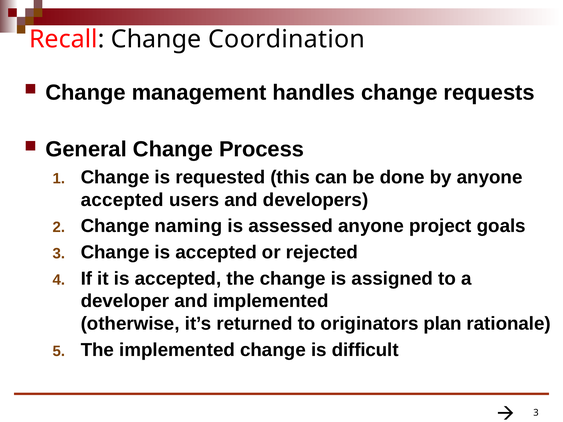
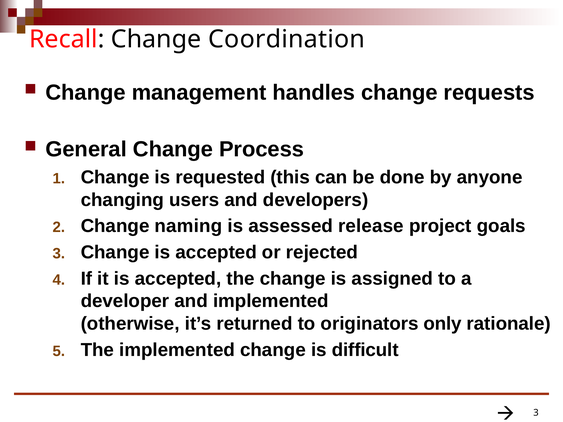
accepted at (122, 200): accepted -> changing
assessed anyone: anyone -> release
plan: plan -> only
